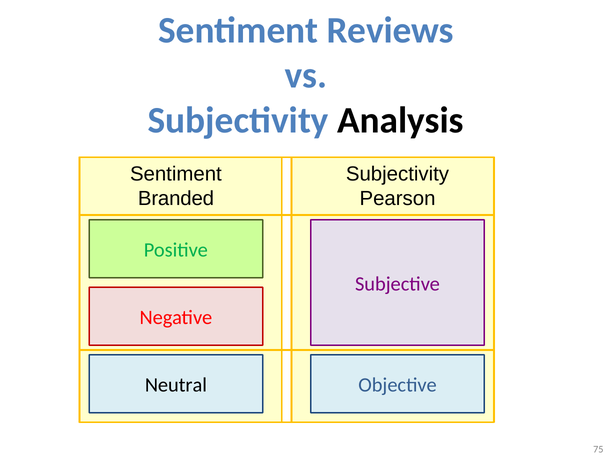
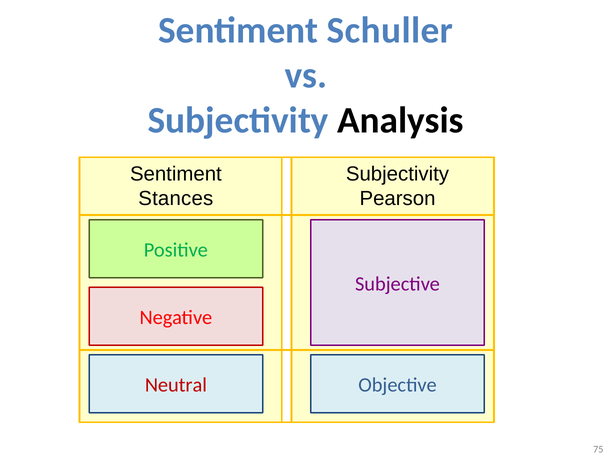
Reviews: Reviews -> Schuller
Branded: Branded -> Stances
Neutral colour: black -> red
